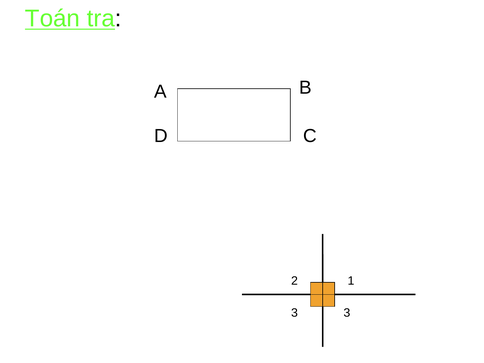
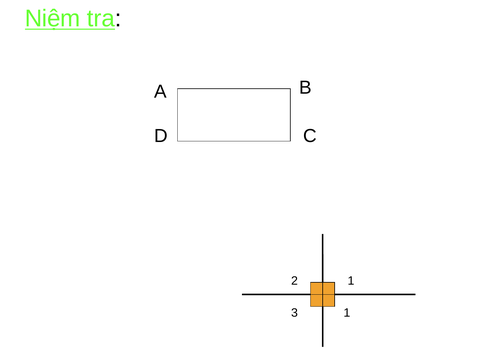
Toán: Toán -> Niệm
3 3: 3 -> 1
